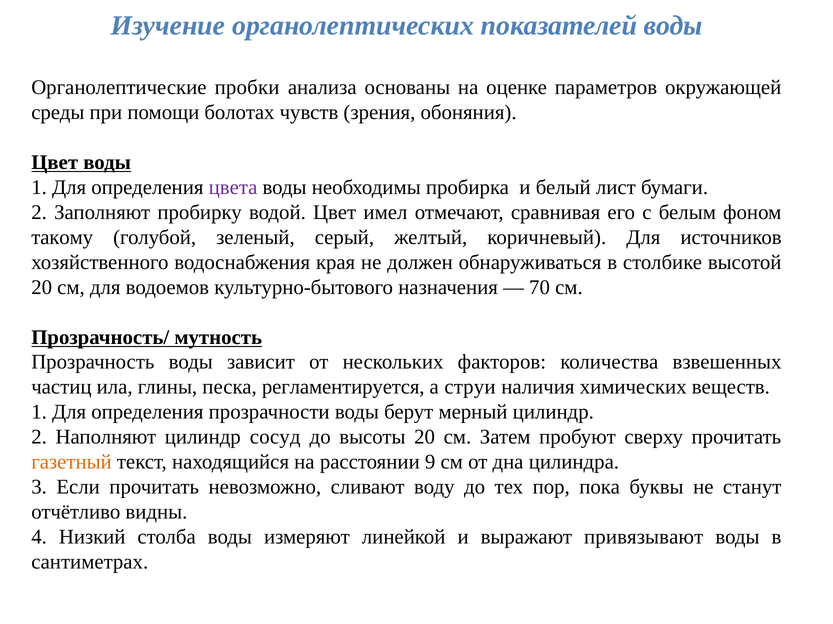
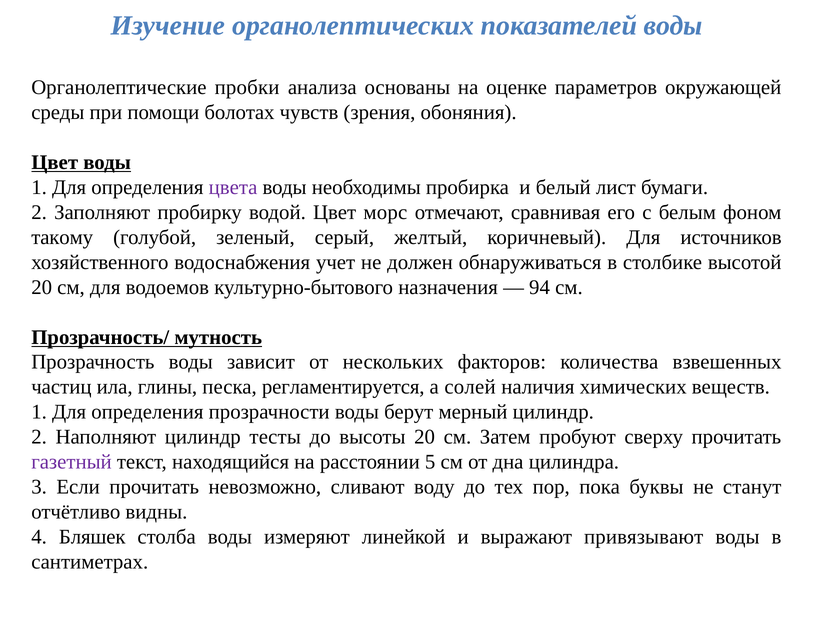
имел: имел -> морс
края: края -> учет
70: 70 -> 94
струи: струи -> солей
сосуд: сосуд -> тесты
газетный colour: orange -> purple
9: 9 -> 5
Низкий: Низкий -> Бляшек
